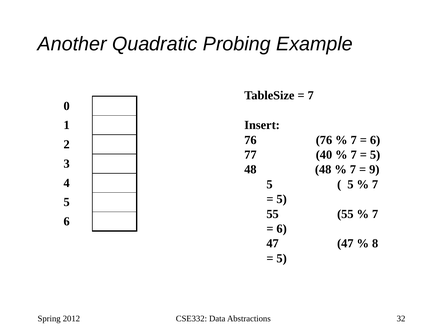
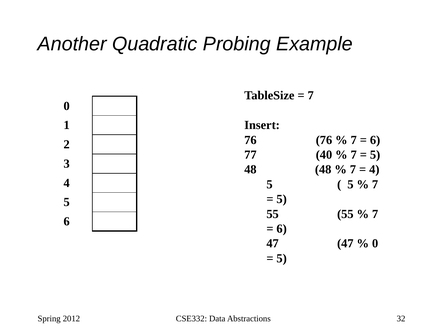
9 at (374, 169): 9 -> 4
8 at (375, 243): 8 -> 0
